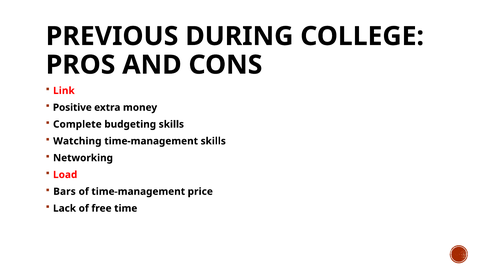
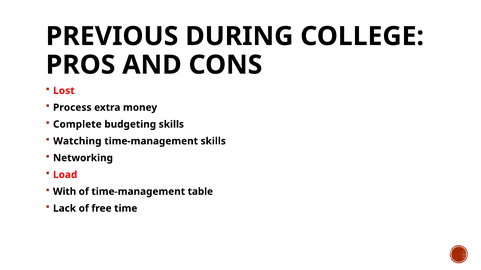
Link: Link -> Lost
Positive: Positive -> Process
Bars: Bars -> With
price: price -> table
